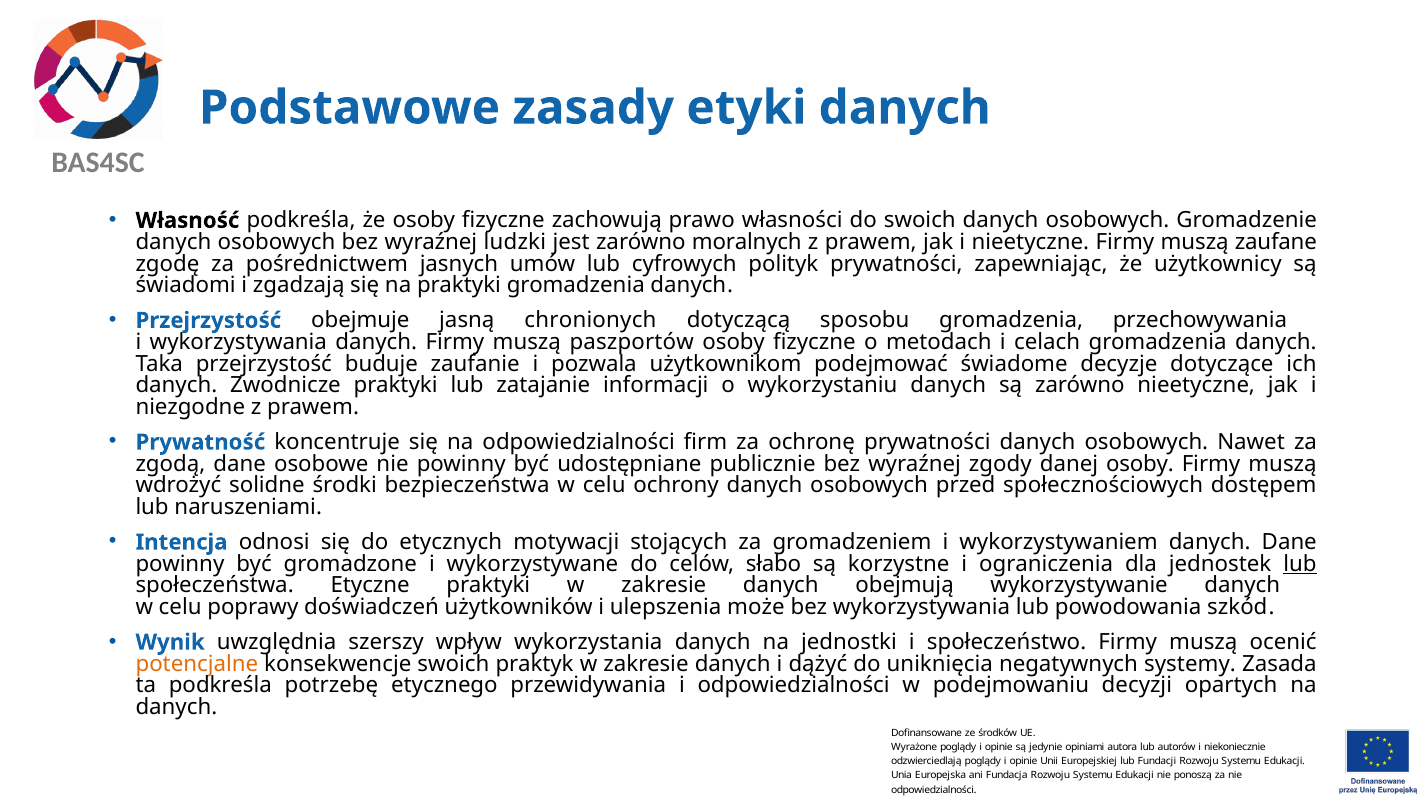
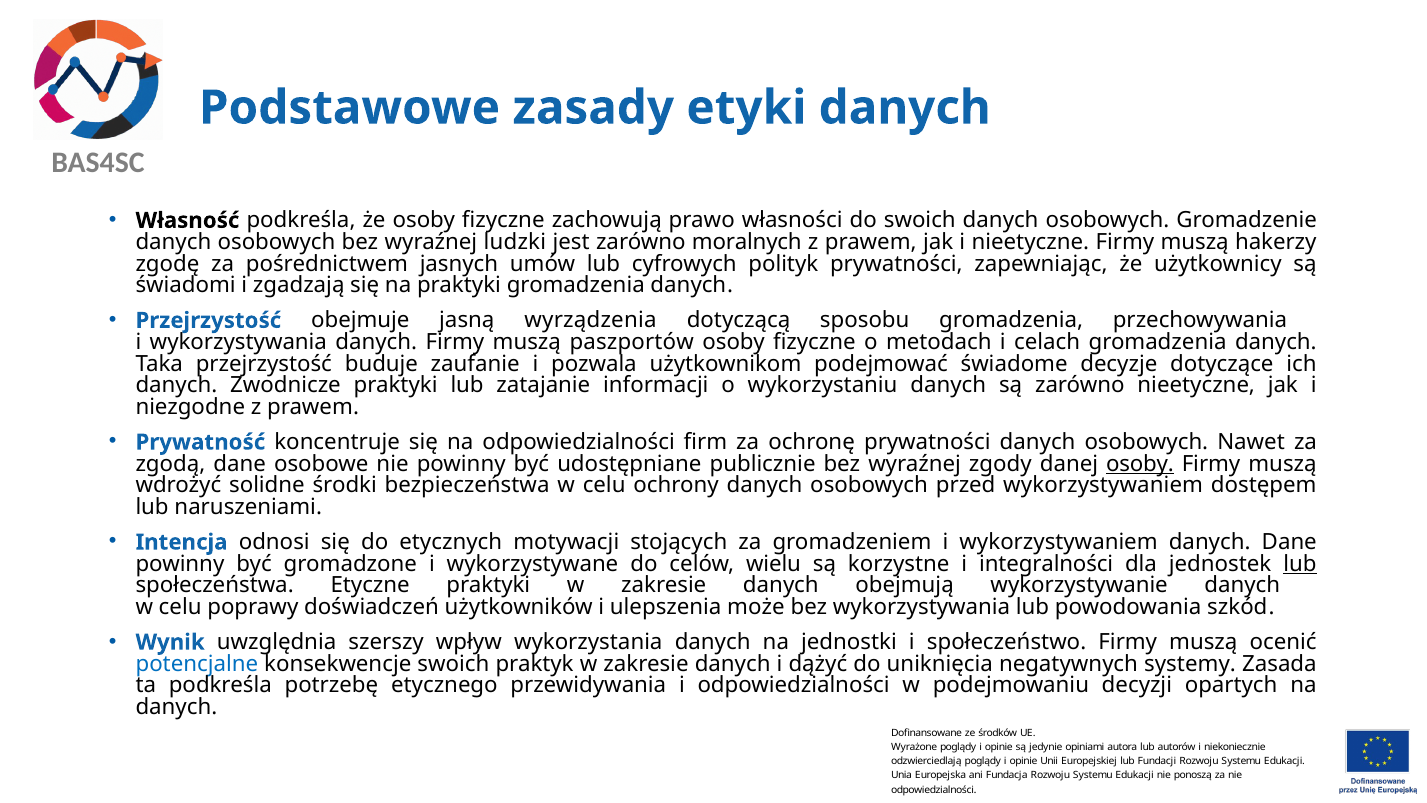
zaufane: zaufane -> hakerzy
chronionych: chronionych -> wyrządzenia
osoby at (1140, 464) underline: none -> present
przed społecznościowych: społecznościowych -> wykorzystywaniem
słabo: słabo -> wielu
ograniczenia: ograniczenia -> integralności
potencjalne colour: orange -> blue
